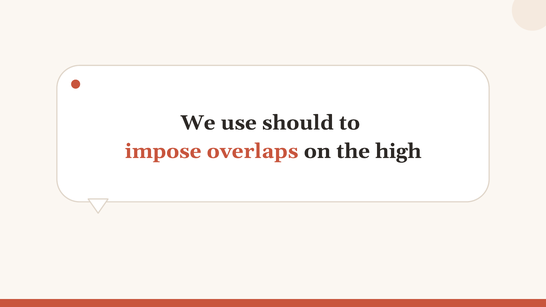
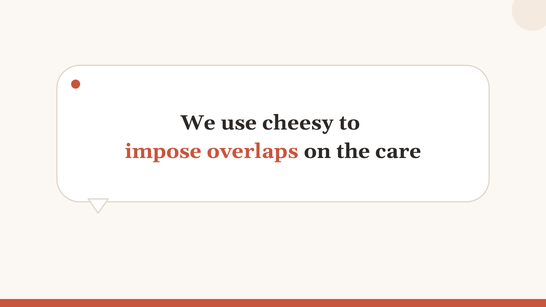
should: should -> cheesy
high: high -> care
